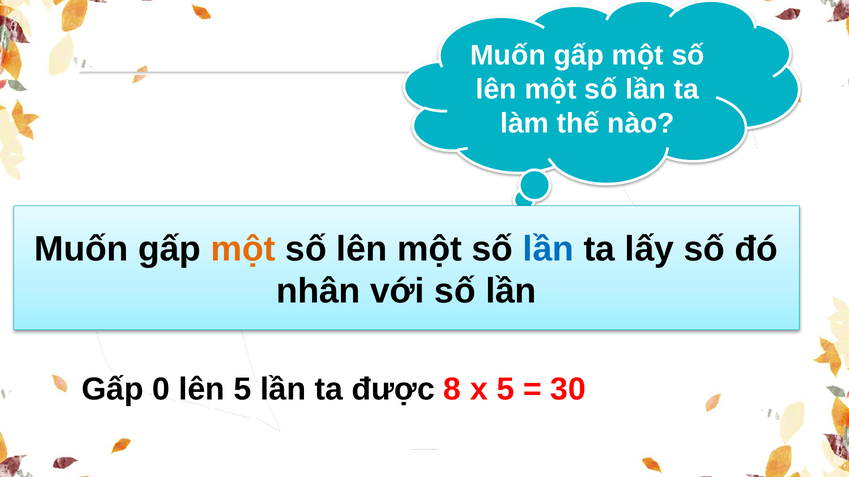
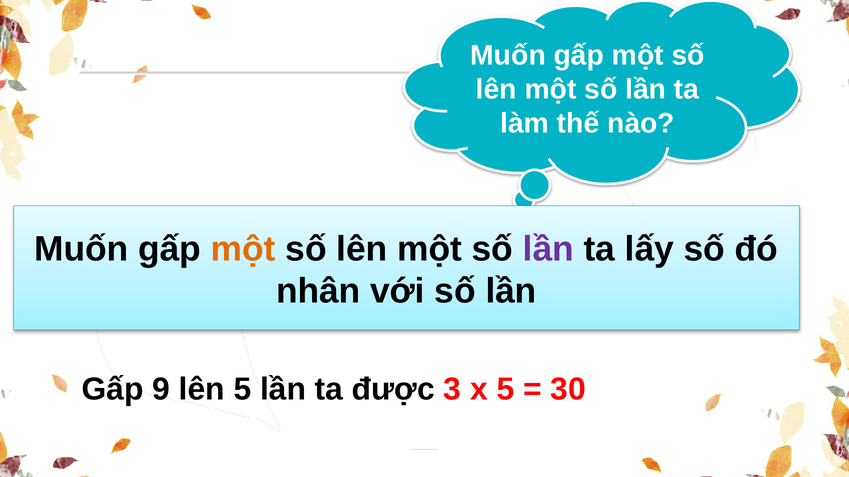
lần at (548, 249) colour: blue -> purple
0: 0 -> 9
8: 8 -> 3
